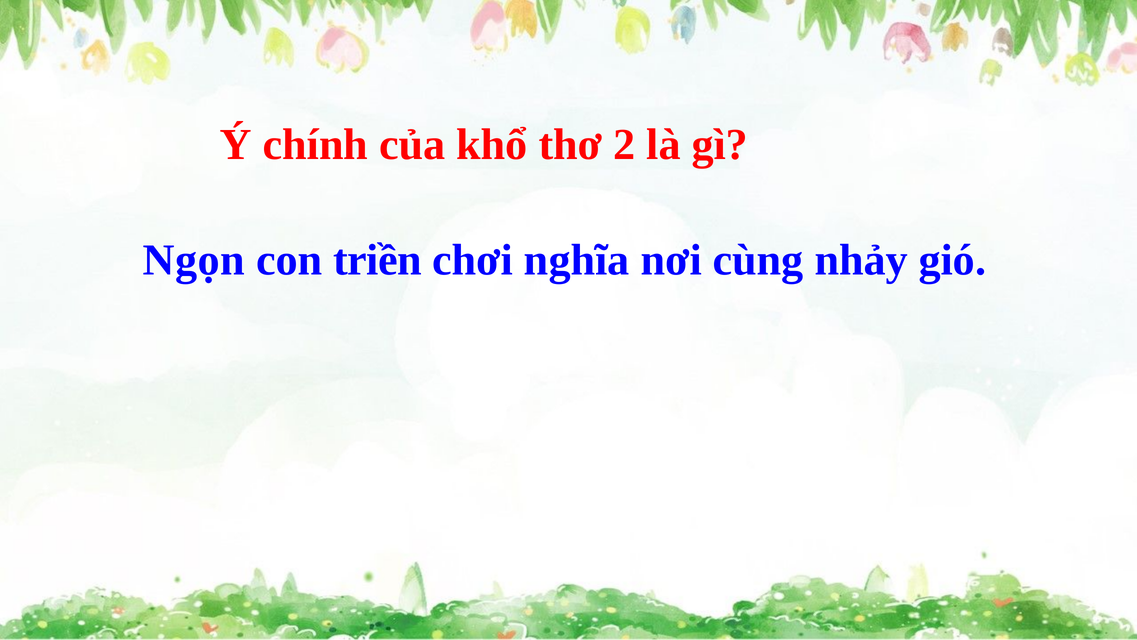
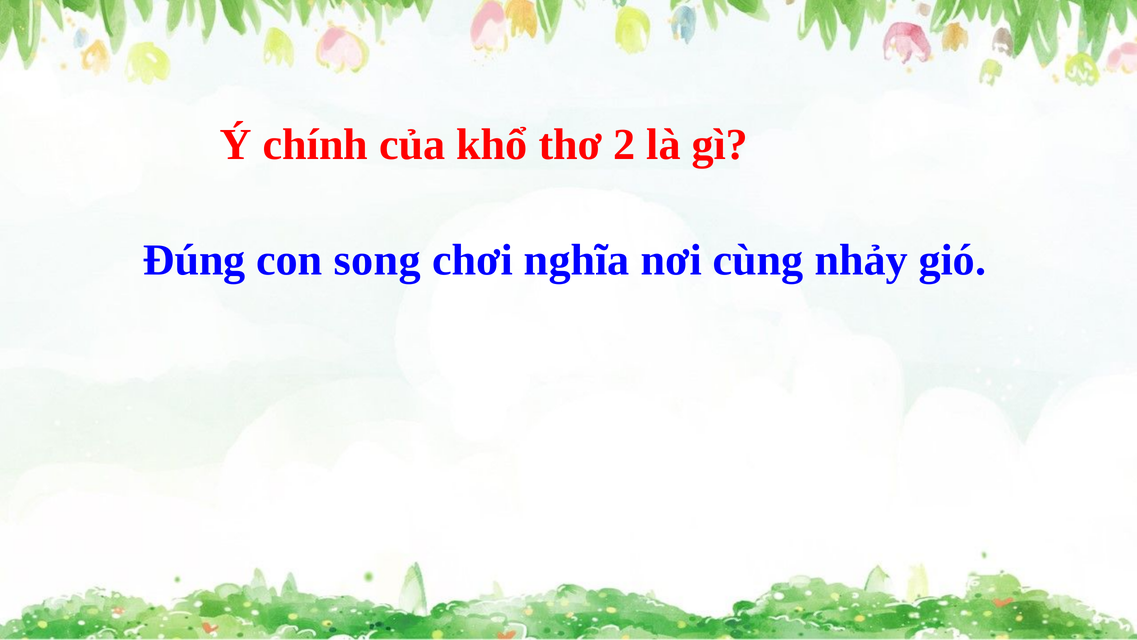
Ngọn: Ngọn -> Đúng
triền: triền -> song
